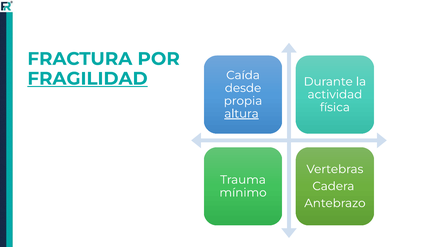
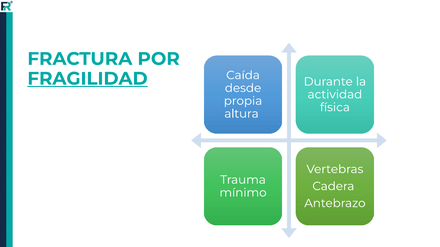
altura underline: present -> none
